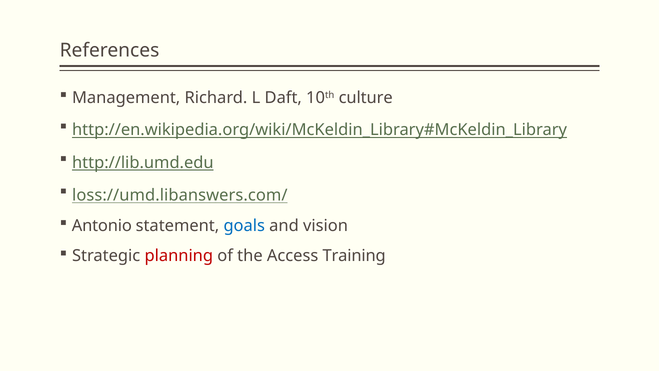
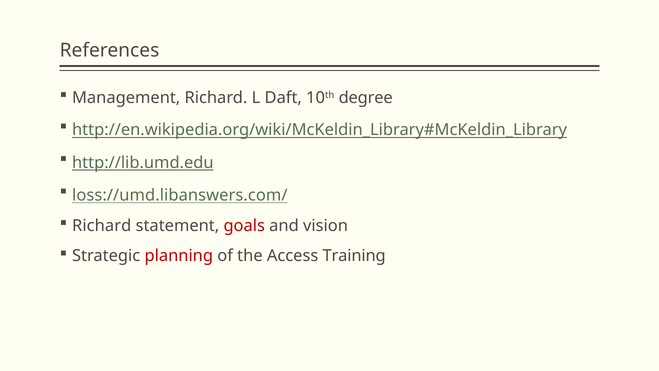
culture: culture -> degree
Antonio at (102, 226): Antonio -> Richard
goals colour: blue -> red
